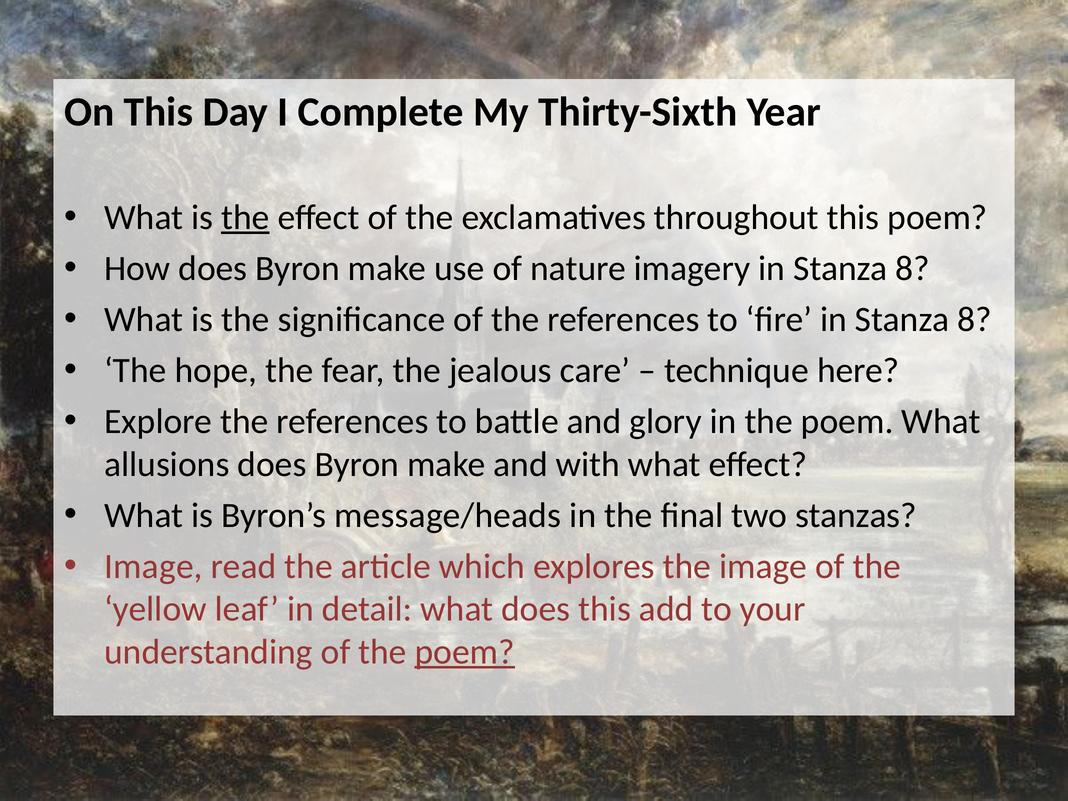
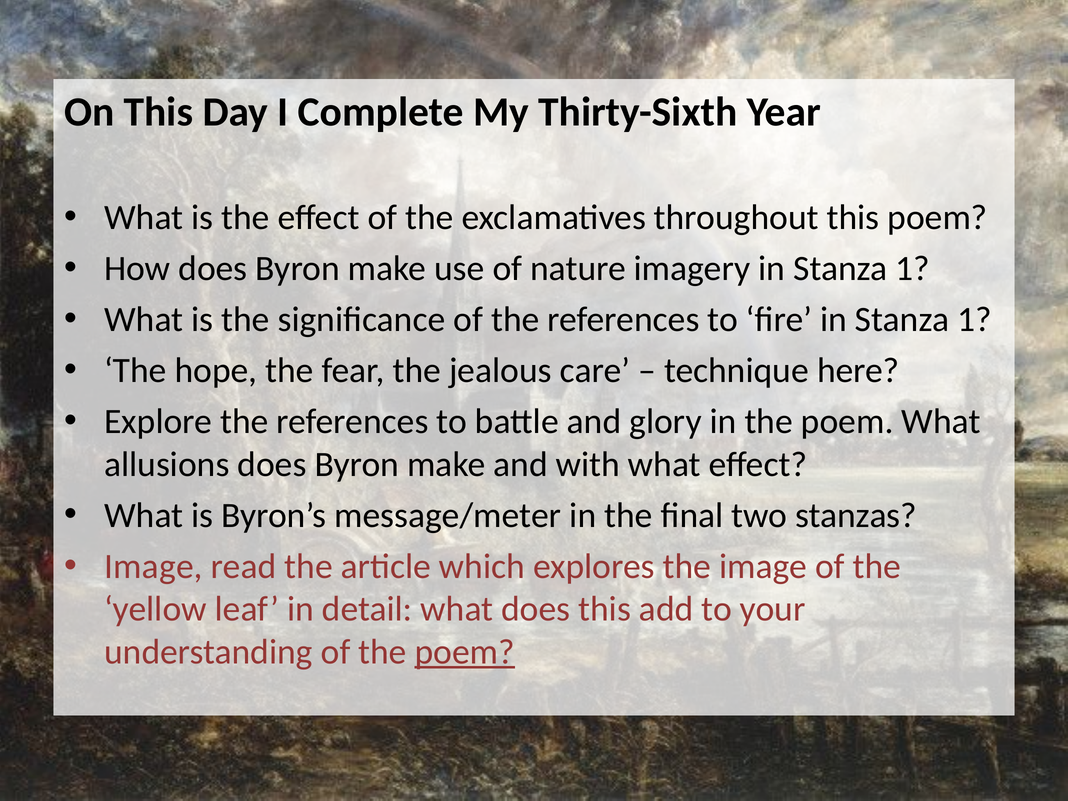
the at (245, 217) underline: present -> none
imagery in Stanza 8: 8 -> 1
fire in Stanza 8: 8 -> 1
message/heads: message/heads -> message/meter
